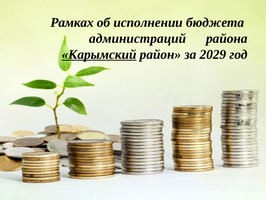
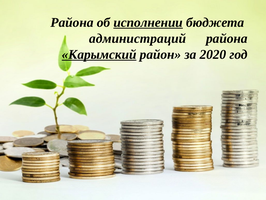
Рамках at (72, 22): Рамках -> Района
исполнении underline: none -> present
2029: 2029 -> 2020
